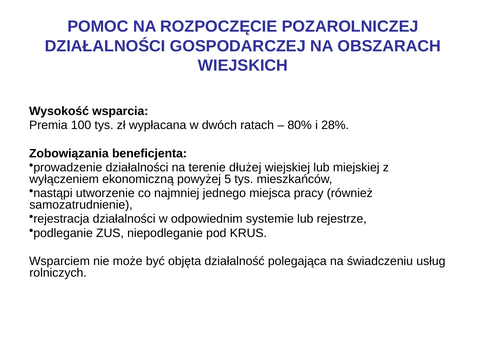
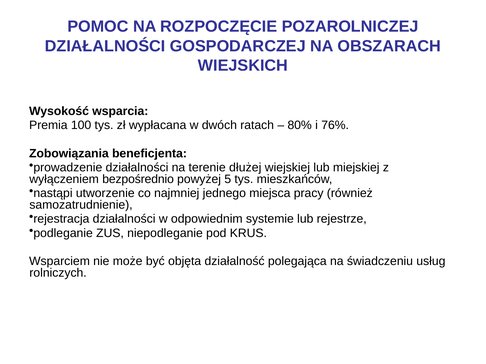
28%: 28% -> 76%
ekonomiczną: ekonomiczną -> bezpośrednio
